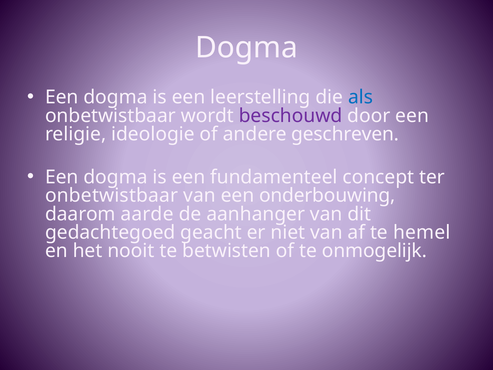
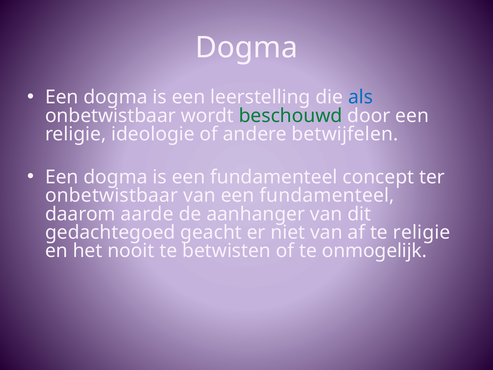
beschouwd colour: purple -> green
geschreven: geschreven -> betwijfelen
van een onderbouwing: onderbouwing -> fundamenteel
te hemel: hemel -> religie
